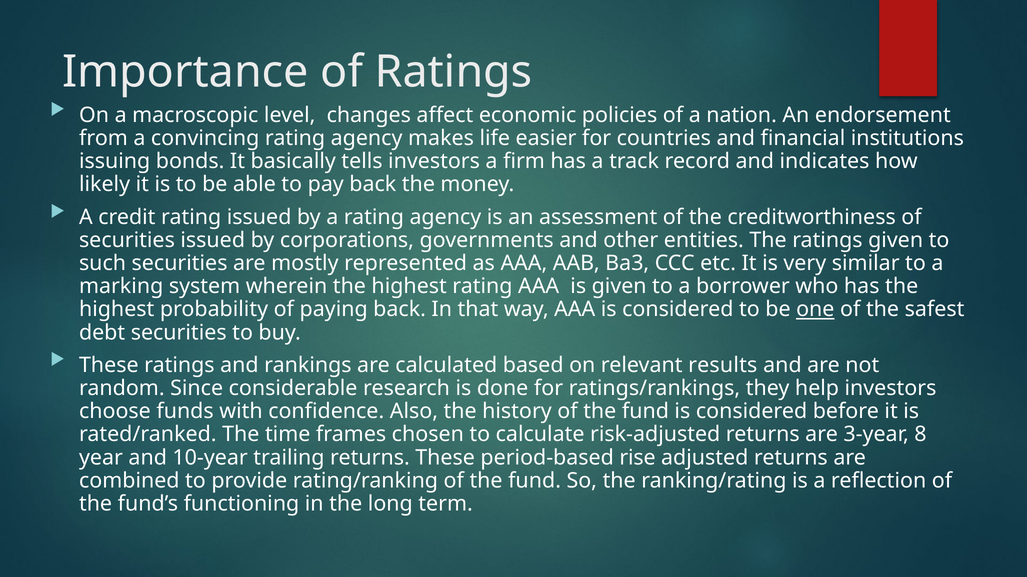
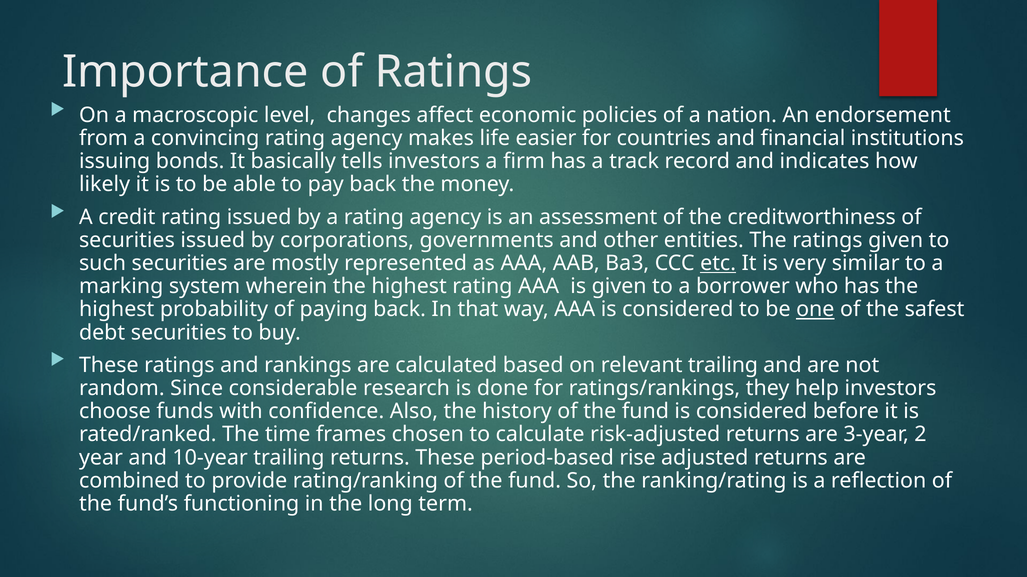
etc underline: none -> present
relevant results: results -> trailing
8: 8 -> 2
